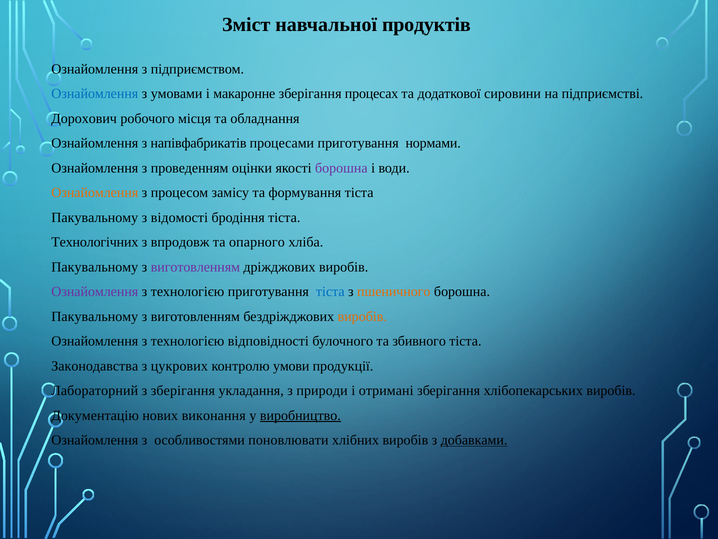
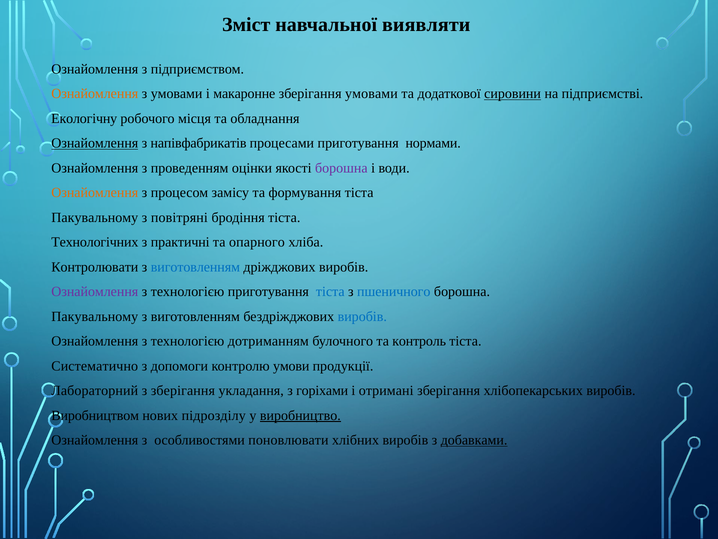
продуктів: продуктів -> виявляти
Ознайомлення at (95, 94) colour: blue -> orange
зберігання процесах: процесах -> умовами
сировини underline: none -> present
Дорохович: Дорохович -> Екологічну
Ознайомлення at (95, 143) underline: none -> present
відомості: відомості -> повітряні
впродовж: впродовж -> практичні
Пакувальному at (95, 267): Пакувальному -> Контролювати
виготовленням at (195, 267) colour: purple -> blue
пшеничного colour: orange -> blue
виробів at (362, 316) colour: orange -> blue
відповідності: відповідності -> дотриманням
збивного: збивного -> контроль
Законодавства: Законодавства -> Систематично
цукрових: цукрових -> допомоги
природи: природи -> горіхами
Документацію: Документацію -> Виробництвом
виконання: виконання -> підрозділу
